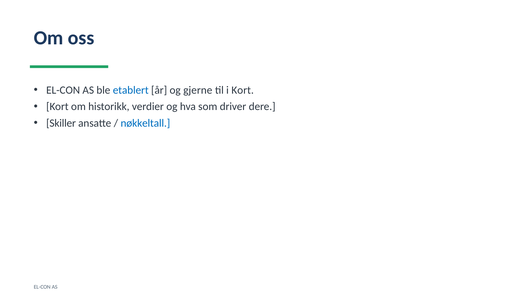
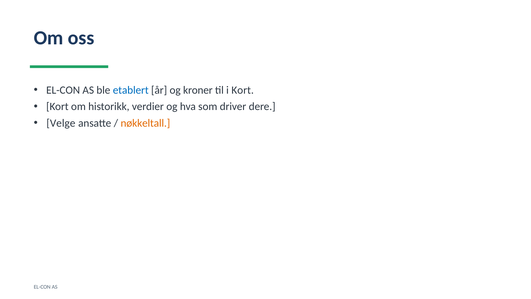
gjerne: gjerne -> kroner
Skiller: Skiller -> Velge
nøkkeltall colour: blue -> orange
